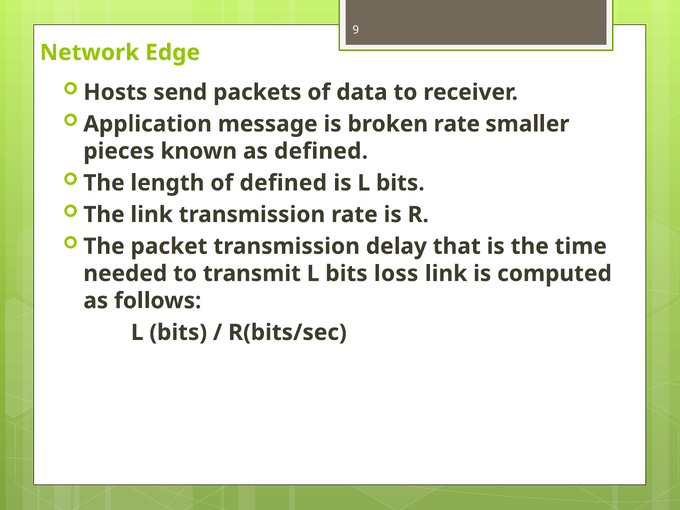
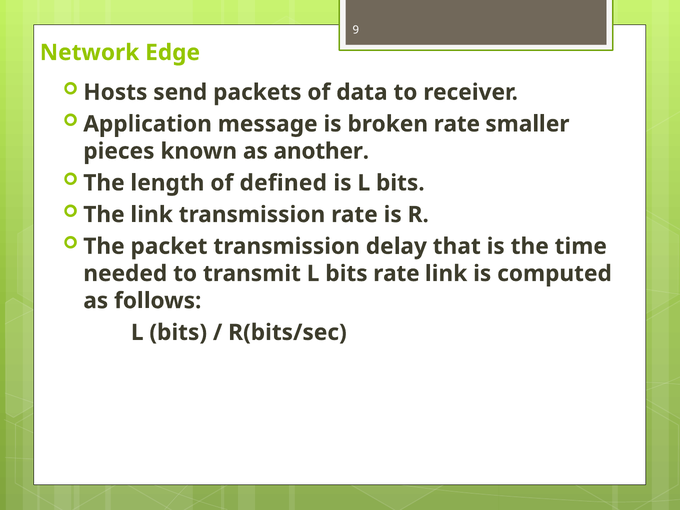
as defined: defined -> another
bits loss: loss -> rate
